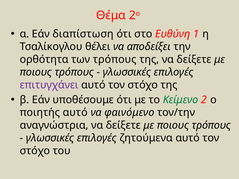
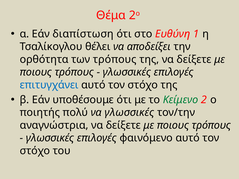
επιτυγχάνει colour: purple -> blue
ποιητής αυτό: αυτό -> πολύ
να φαινόμενο: φαινόμενο -> γλωσσικές
ζητούμενα: ζητούμενα -> φαινόμενο
